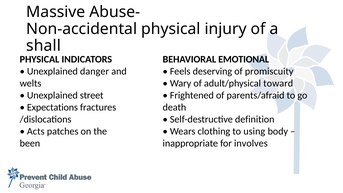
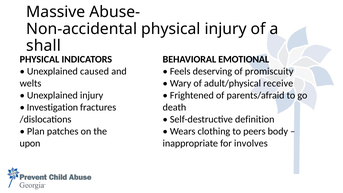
danger: danger -> caused
toward: toward -> receive
Unexplained street: street -> injury
Expectations: Expectations -> Investigation
Acts: Acts -> Plan
using: using -> peers
been: been -> upon
